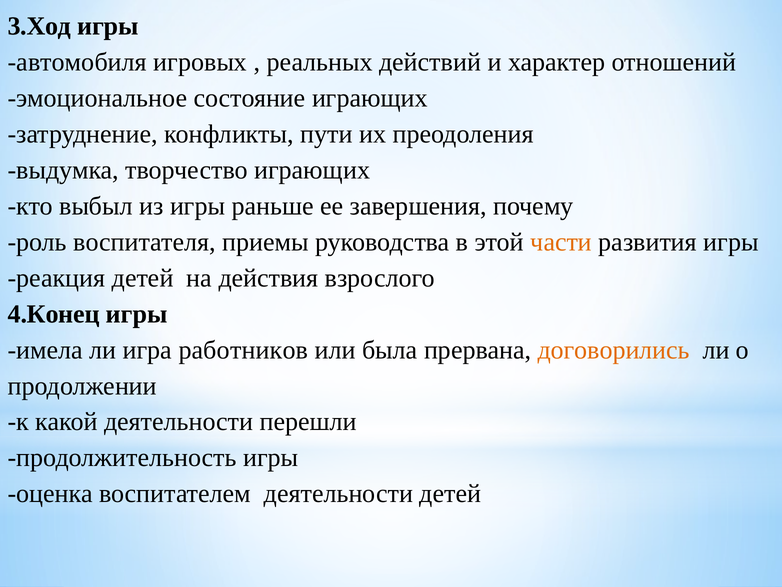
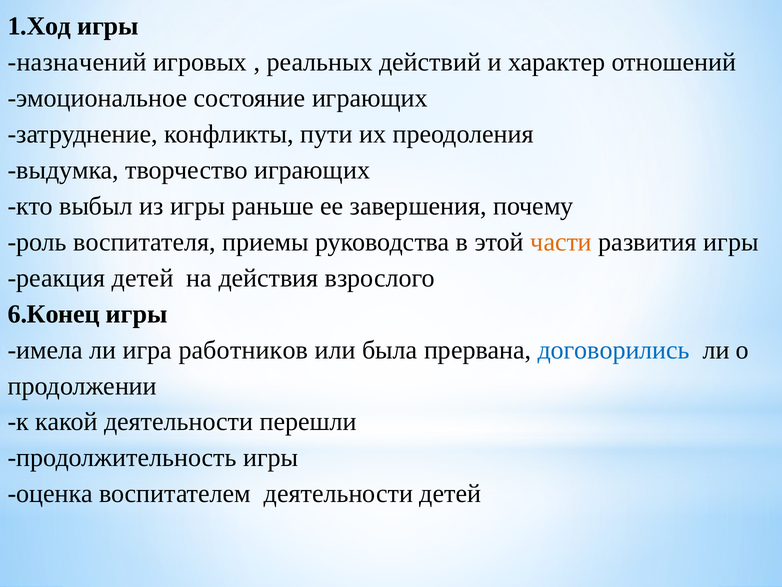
3.Ход: 3.Ход -> 1.Ход
автомобиля: автомобиля -> назначений
4.Конец: 4.Конец -> 6.Конец
договорились colour: orange -> blue
